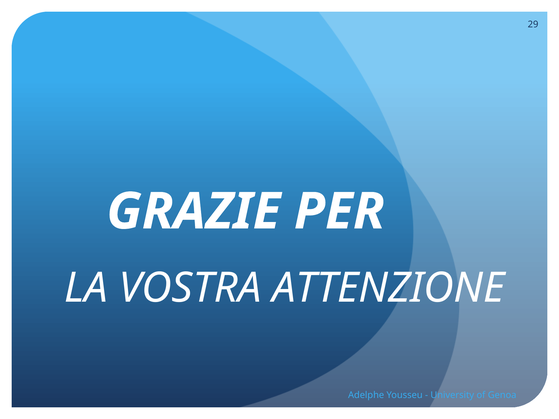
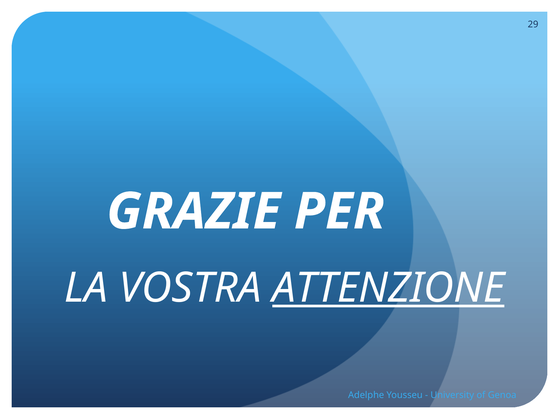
ATTENZIONE underline: none -> present
